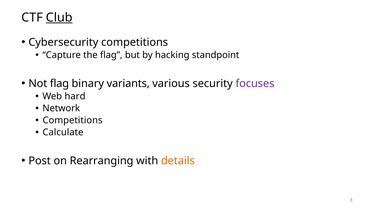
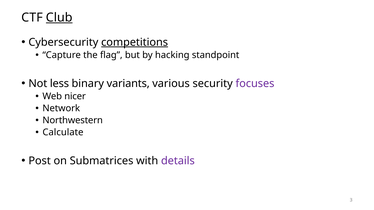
competitions at (135, 42) underline: none -> present
Not flag: flag -> less
hard: hard -> nicer
Competitions at (73, 121): Competitions -> Northwestern
Rearranging: Rearranging -> Submatrices
details colour: orange -> purple
